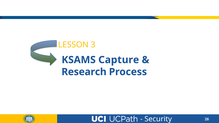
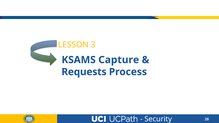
Research: Research -> Requests
